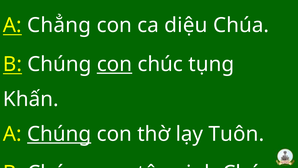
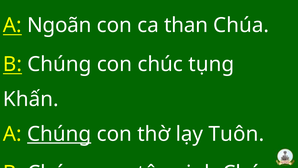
Chẳng: Chẳng -> Ngoãn
diệu: diệu -> than
con at (114, 64) underline: present -> none
